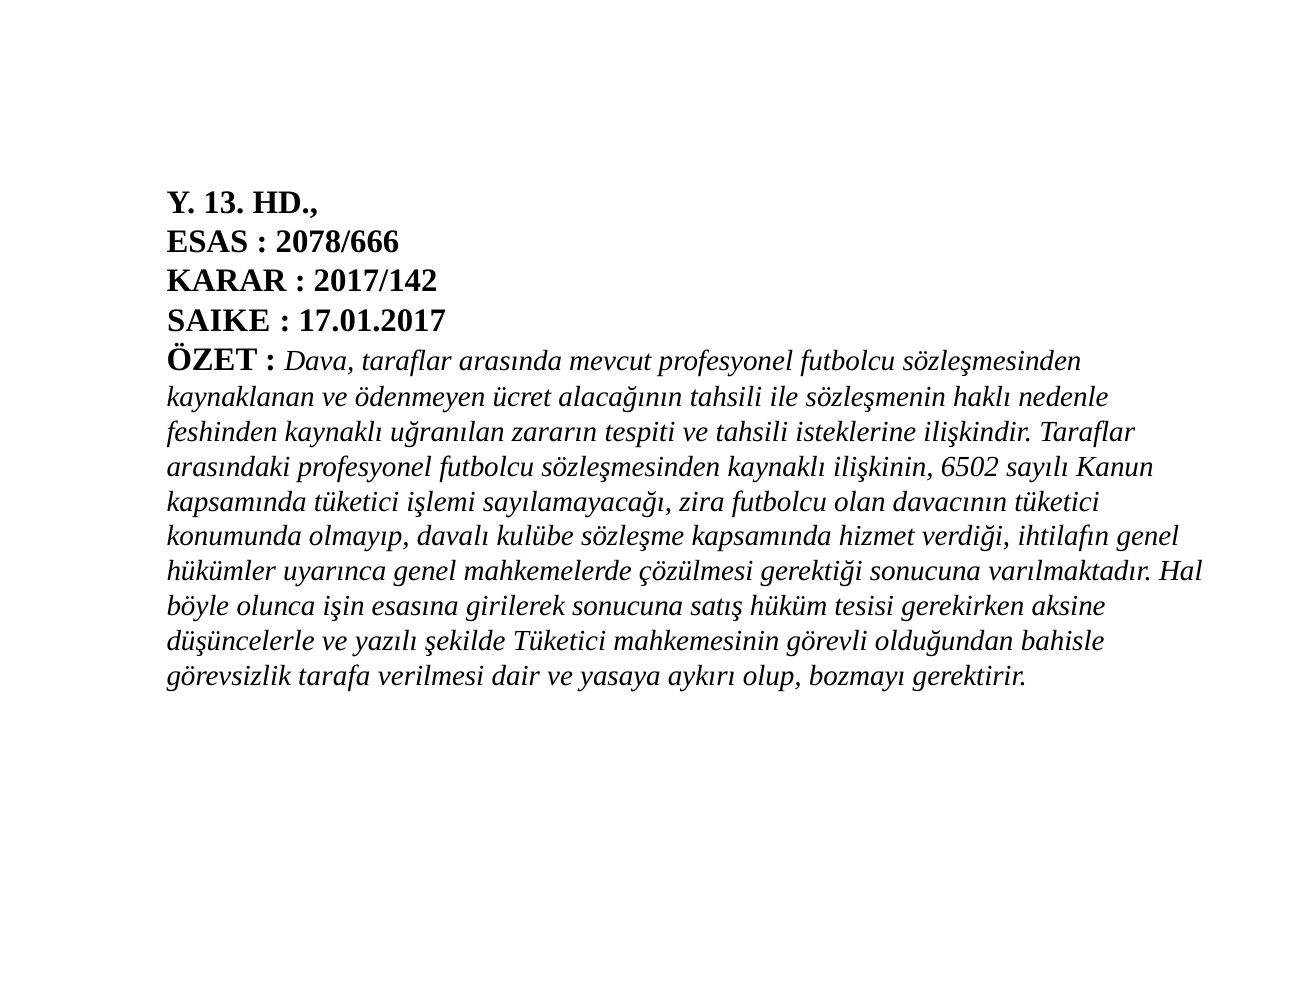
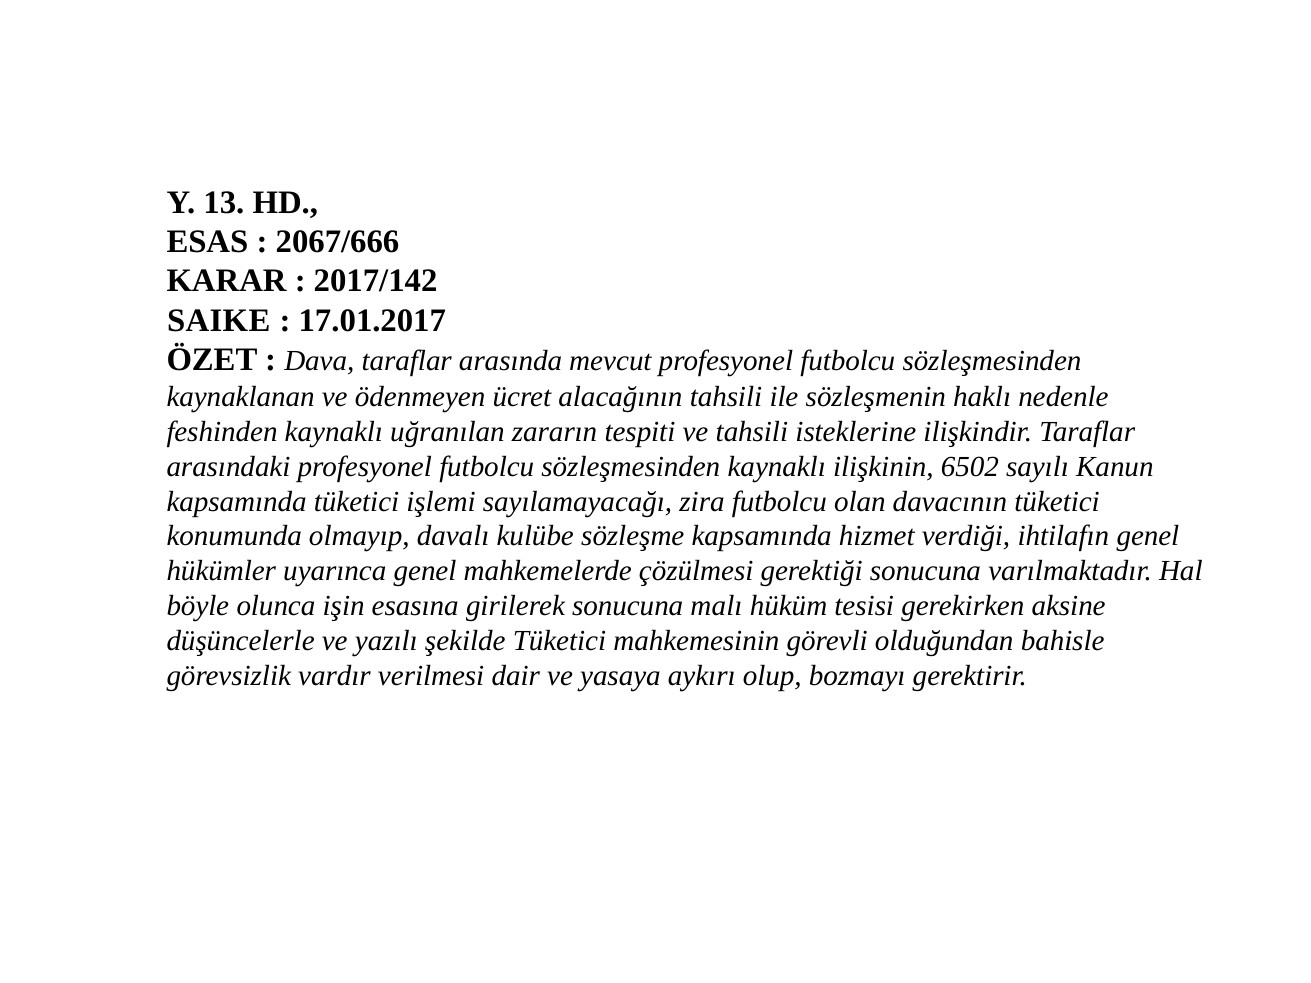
2078/666: 2078/666 -> 2067/666
satış: satış -> malı
tarafa: tarafa -> vardır
